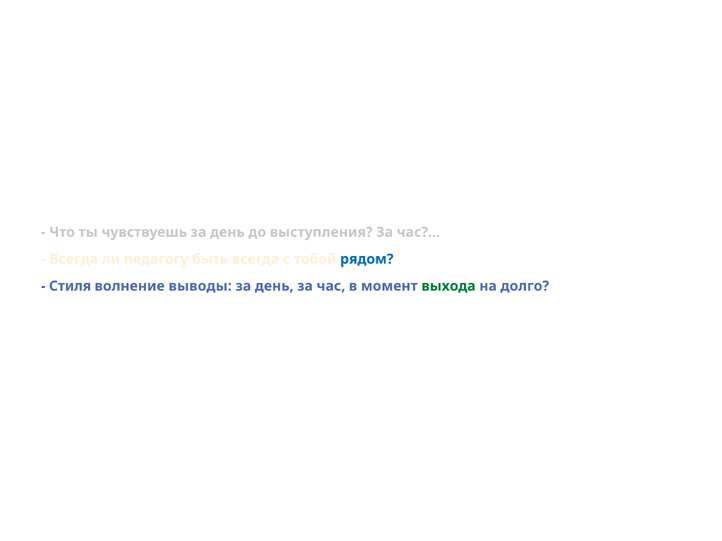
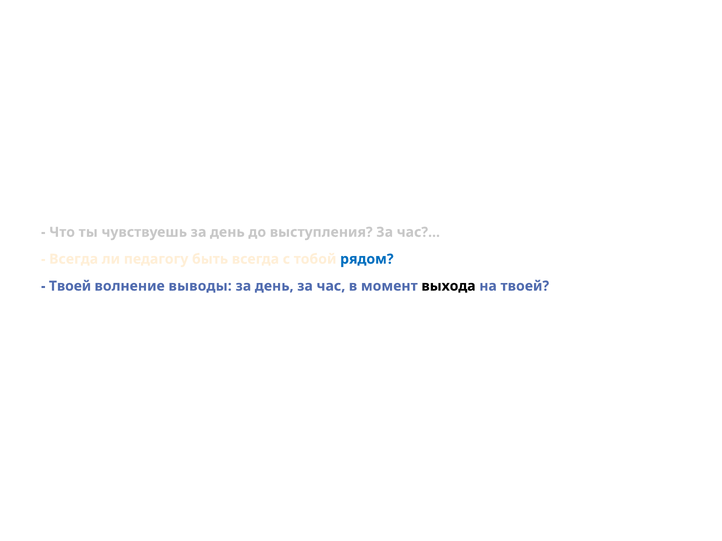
Стиля at (70, 286): Стиля -> Твоей
выхода colour: green -> black
на долго: долго -> твоей
